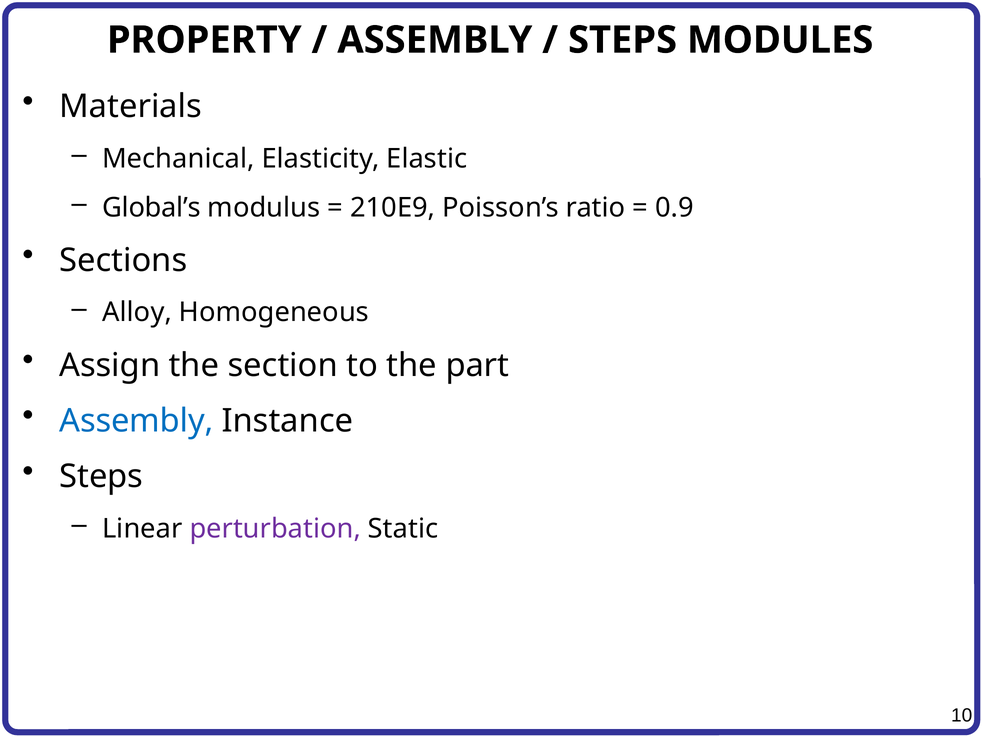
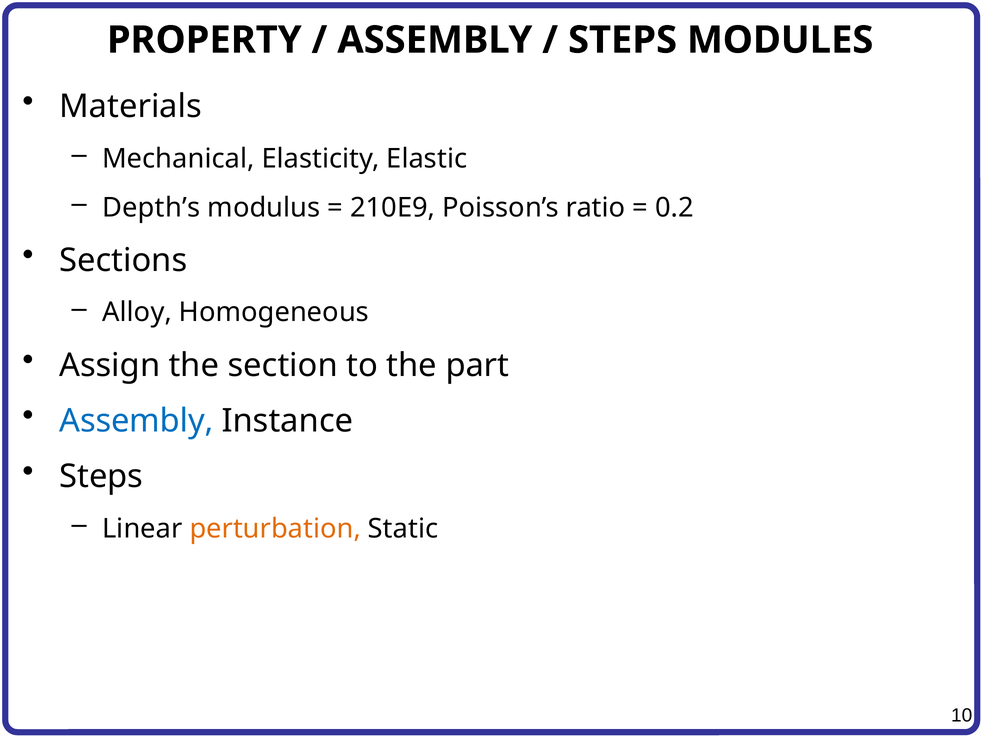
Global’s: Global’s -> Depth’s
0.9: 0.9 -> 0.2
perturbation colour: purple -> orange
